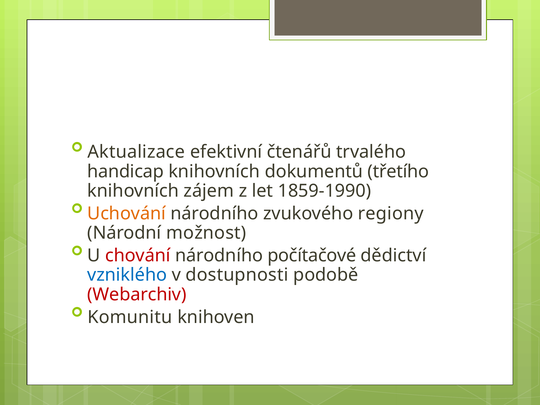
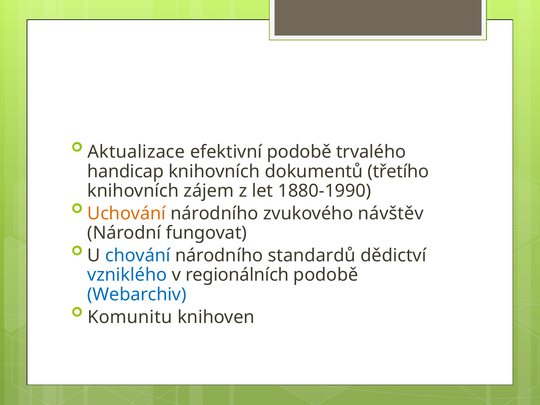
efektivní čtenářů: čtenářů -> podobě
1859-1990: 1859-1990 -> 1880-1990
regiony: regiony -> návštěv
možnost: možnost -> fungovat
chování colour: red -> blue
počítačové: počítačové -> standardů
dostupnosti: dostupnosti -> regionálních
Webarchiv colour: red -> blue
